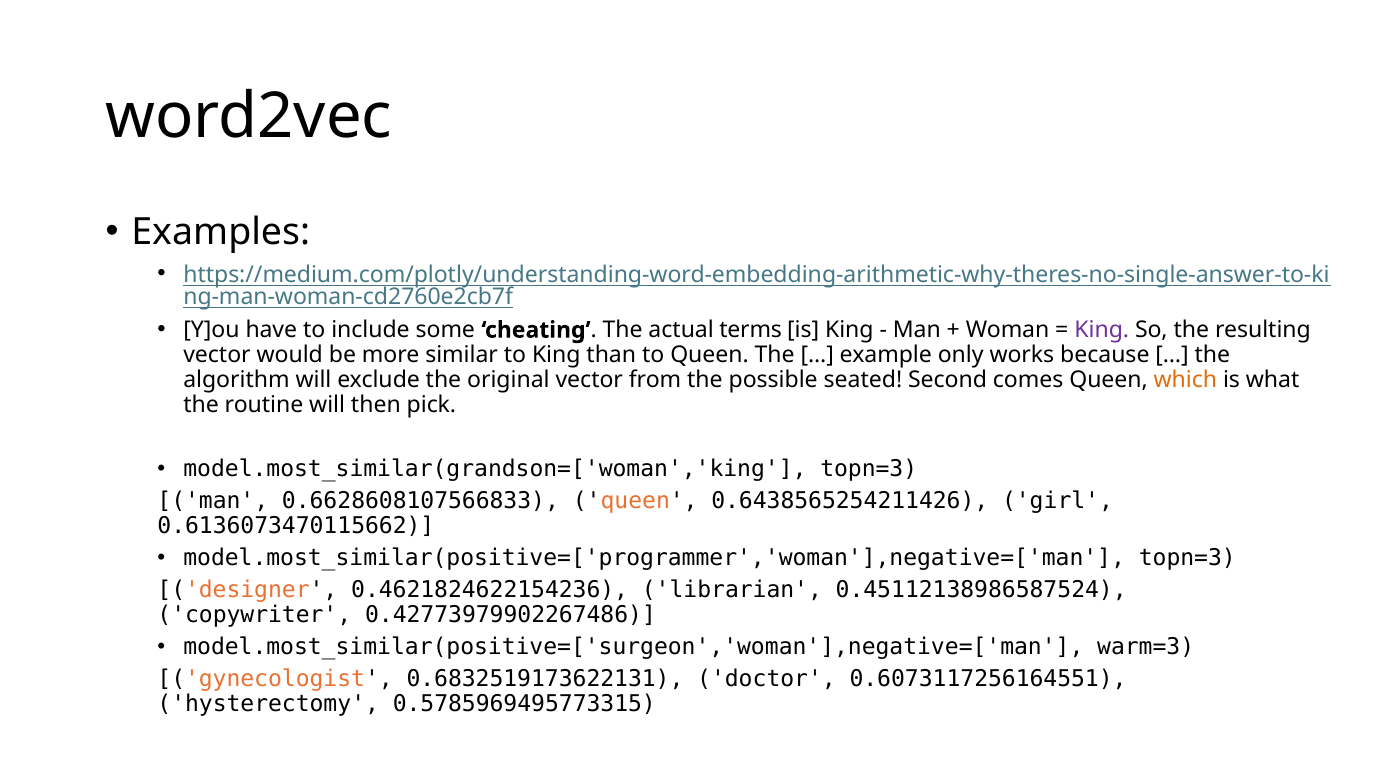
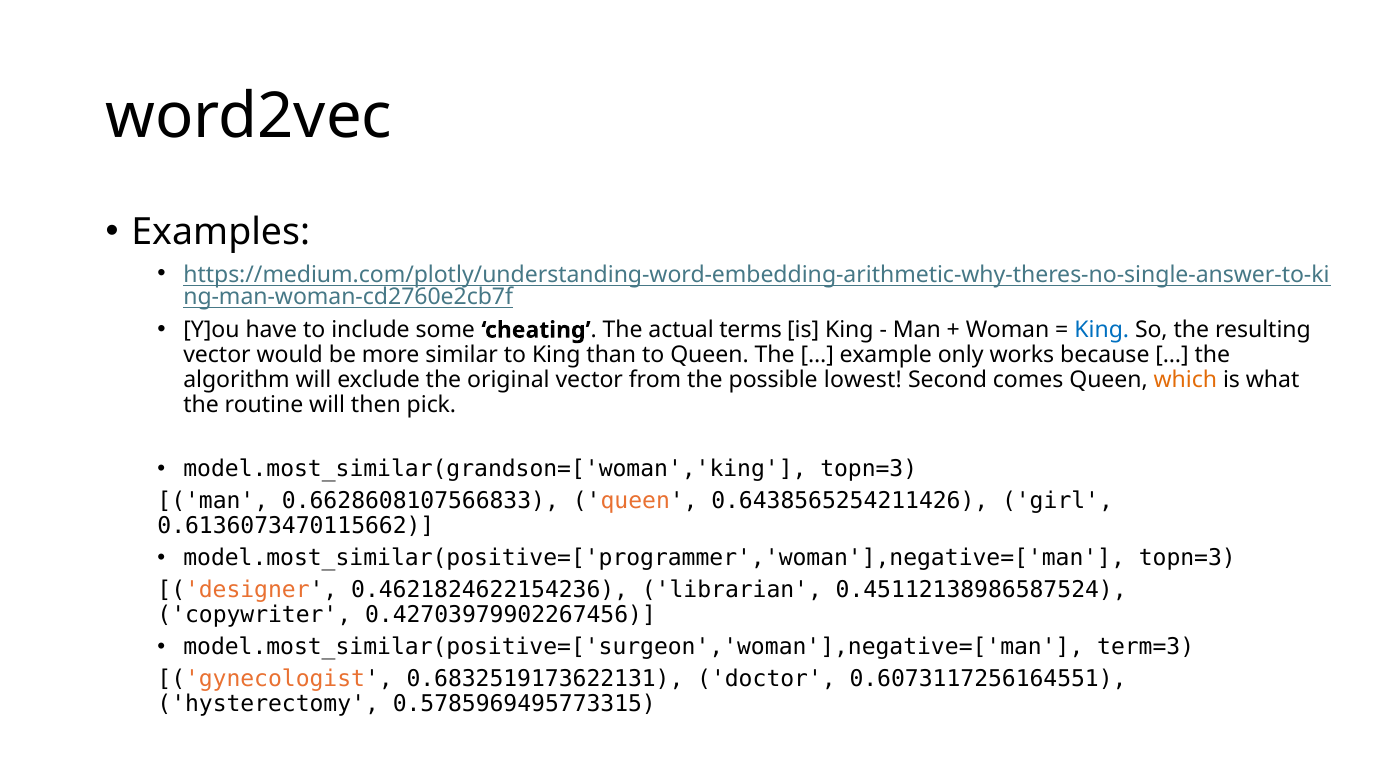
King at (1102, 330) colour: purple -> blue
seated: seated -> lowest
0.42773979902267486: 0.42773979902267486 -> 0.42703979902267456
warm=3: warm=3 -> term=3
